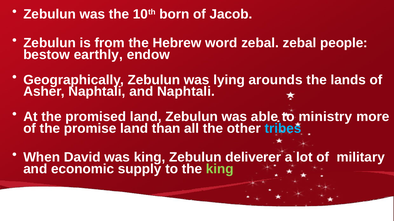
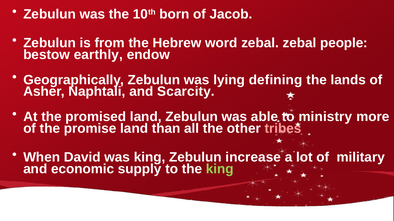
arounds: arounds -> defining
and Naphtali: Naphtali -> Scarcity
tribes colour: light blue -> pink
deliverer: deliverer -> increase
